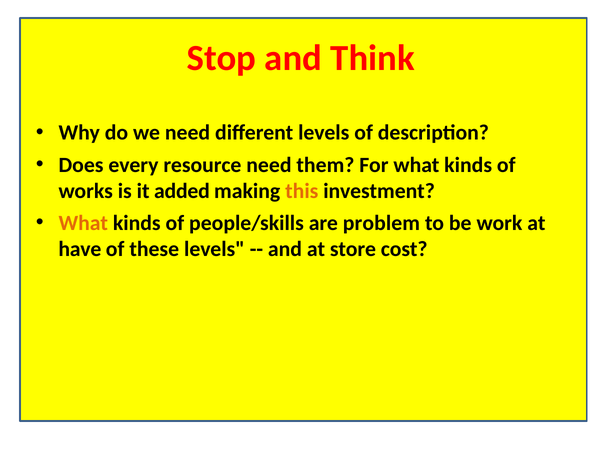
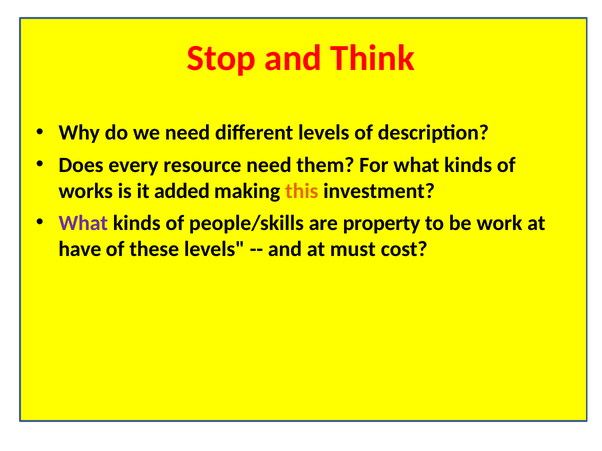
What at (83, 223) colour: orange -> purple
problem: problem -> property
store: store -> must
